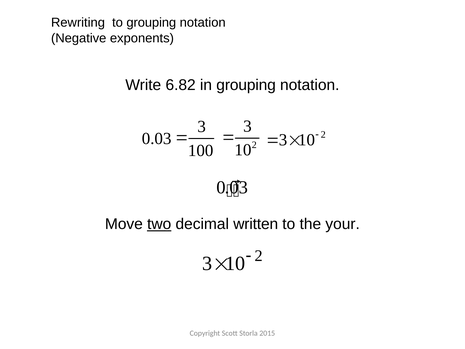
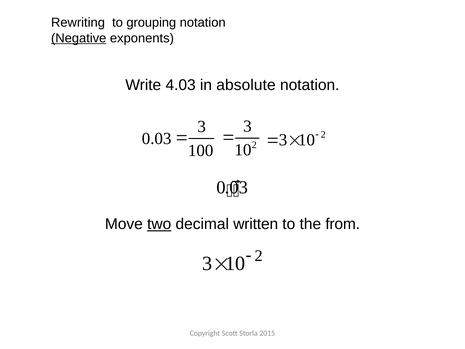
Negative underline: none -> present
6.82: 6.82 -> 4.03
in grouping: grouping -> absolute
your: your -> from
